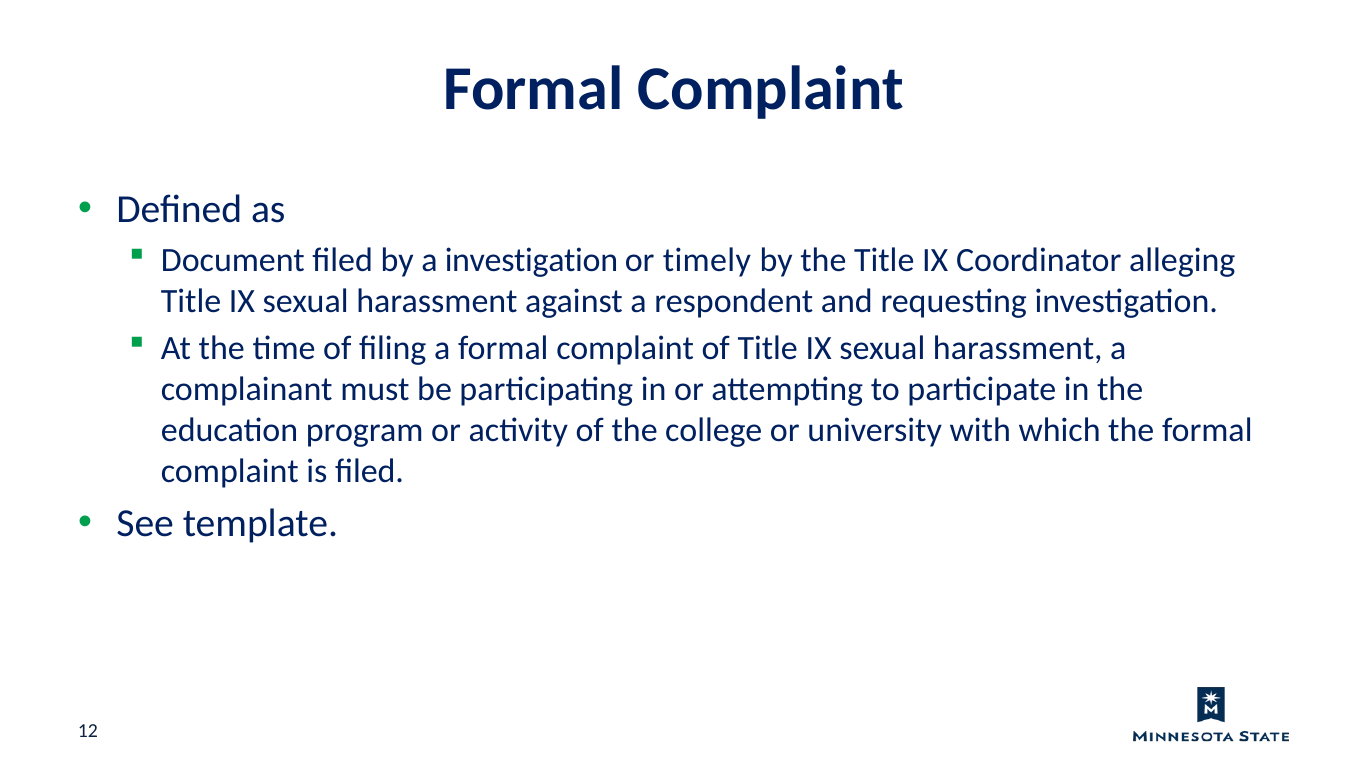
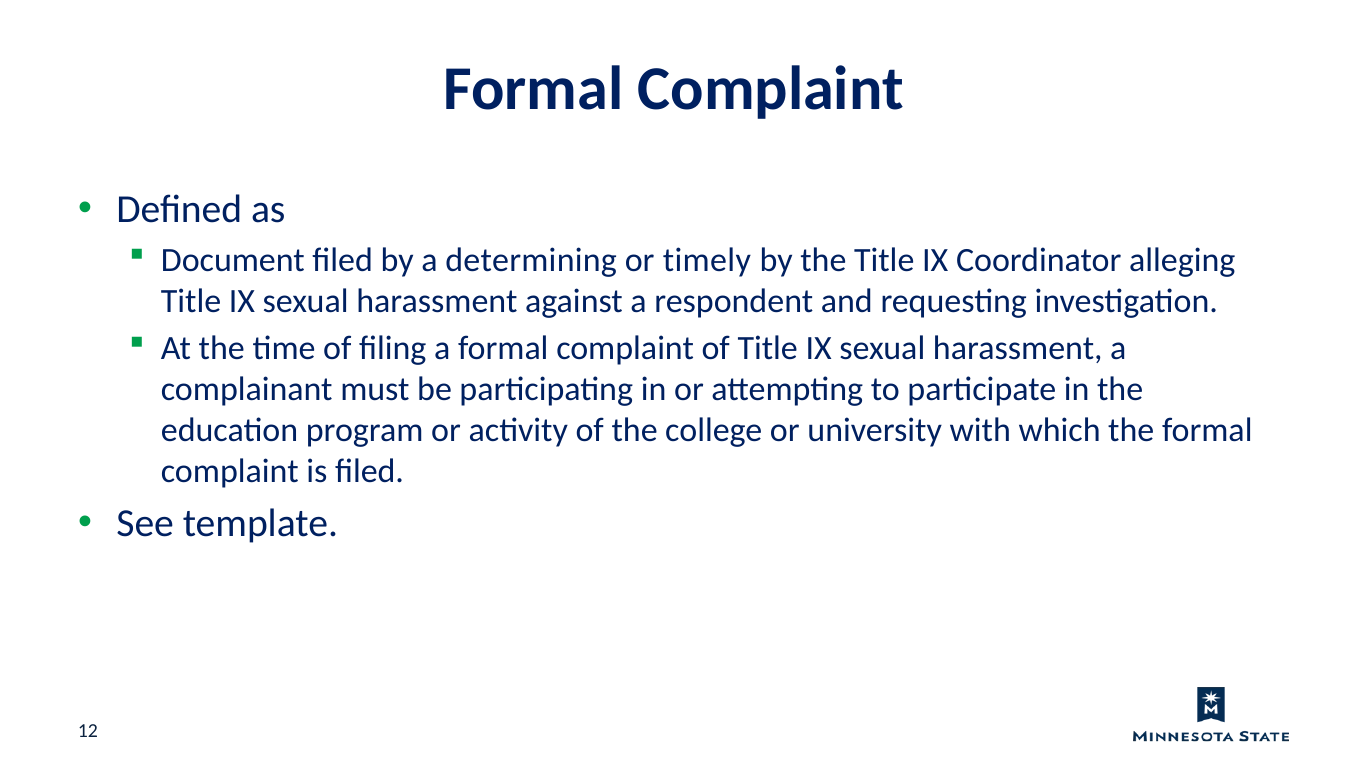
a investigation: investigation -> determining
